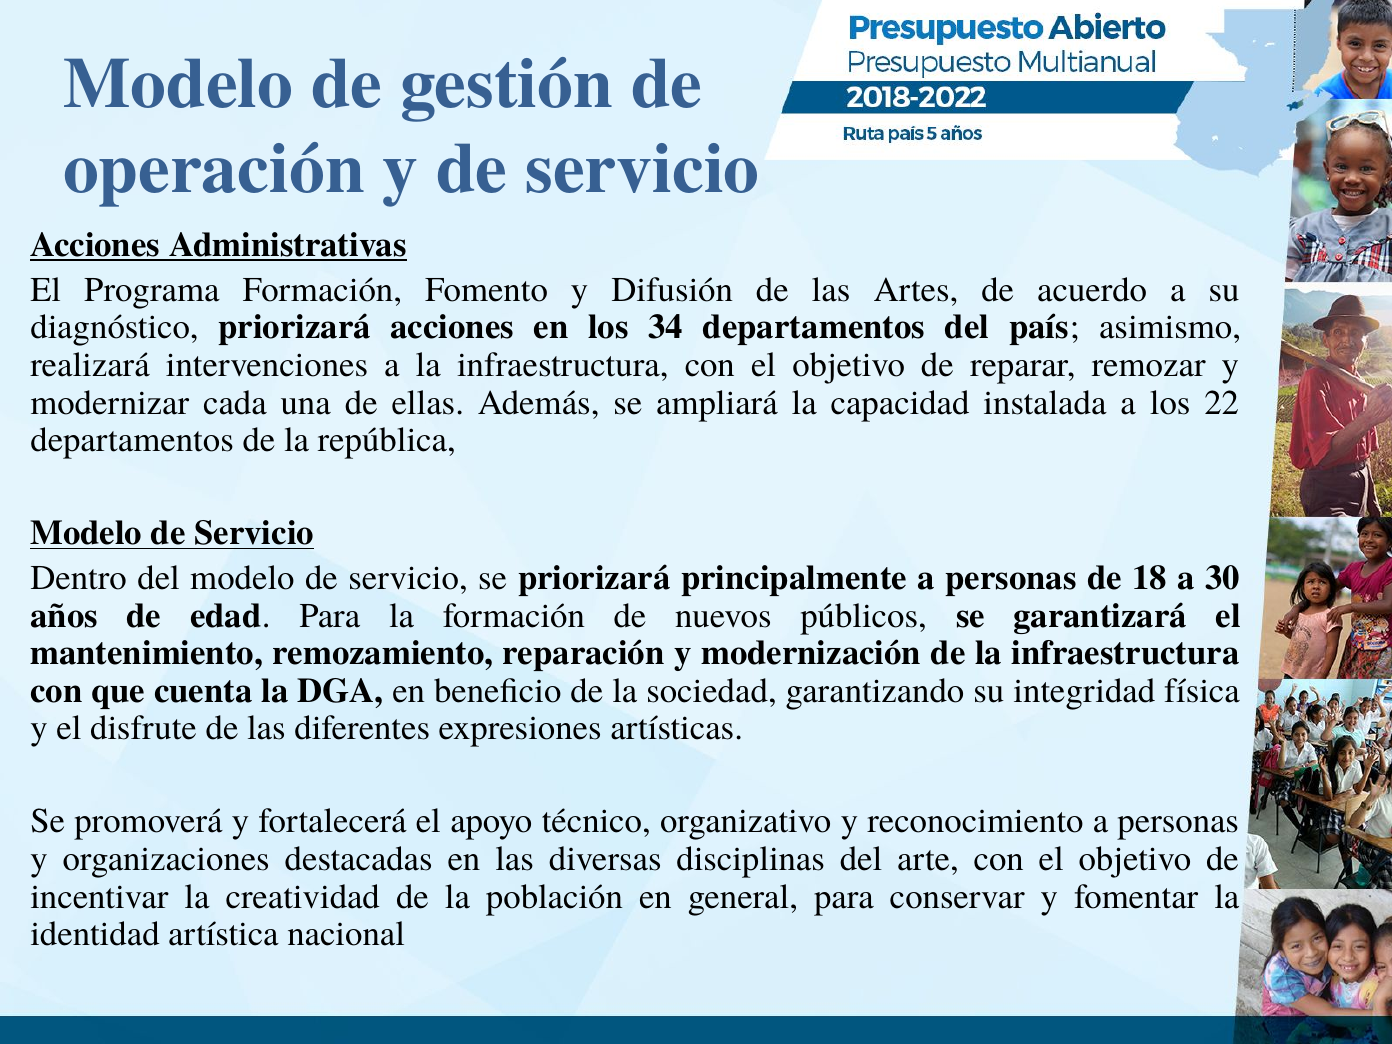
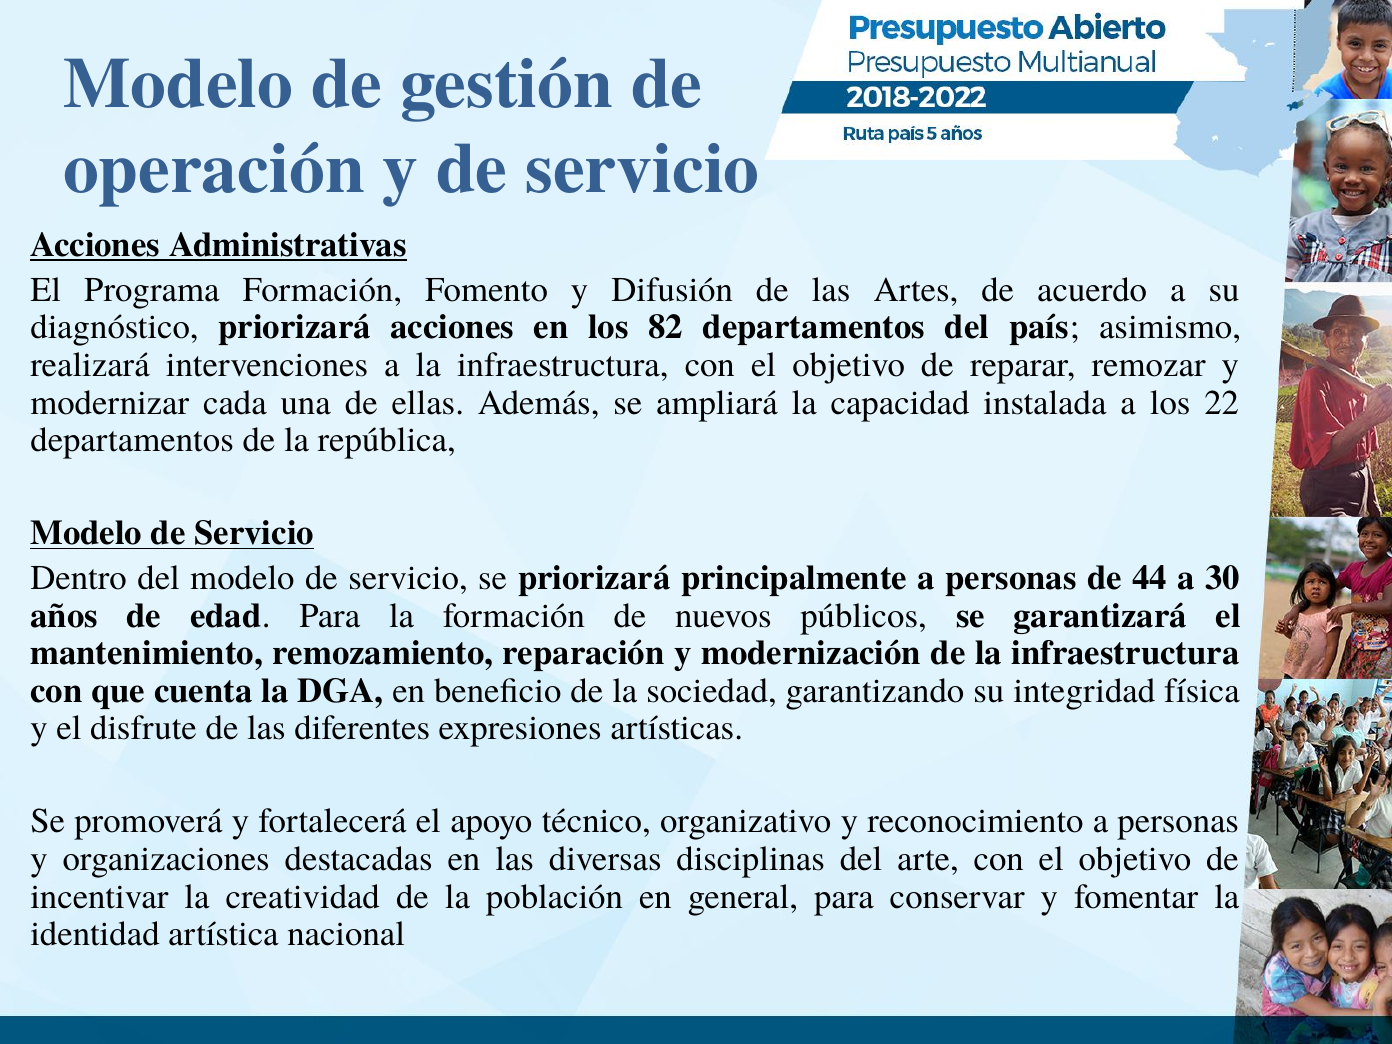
34: 34 -> 82
18: 18 -> 44
